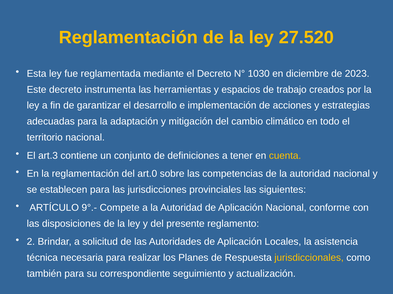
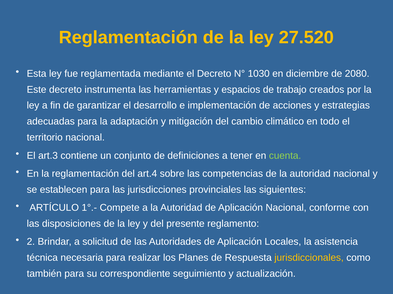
2023: 2023 -> 2080
cuenta colour: yellow -> light green
art.0: art.0 -> art.4
9°.-: 9°.- -> 1°.-
